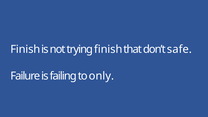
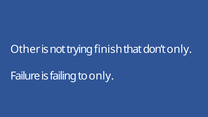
Finish at (25, 49): Finish -> Other
don’t safe: safe -> only
